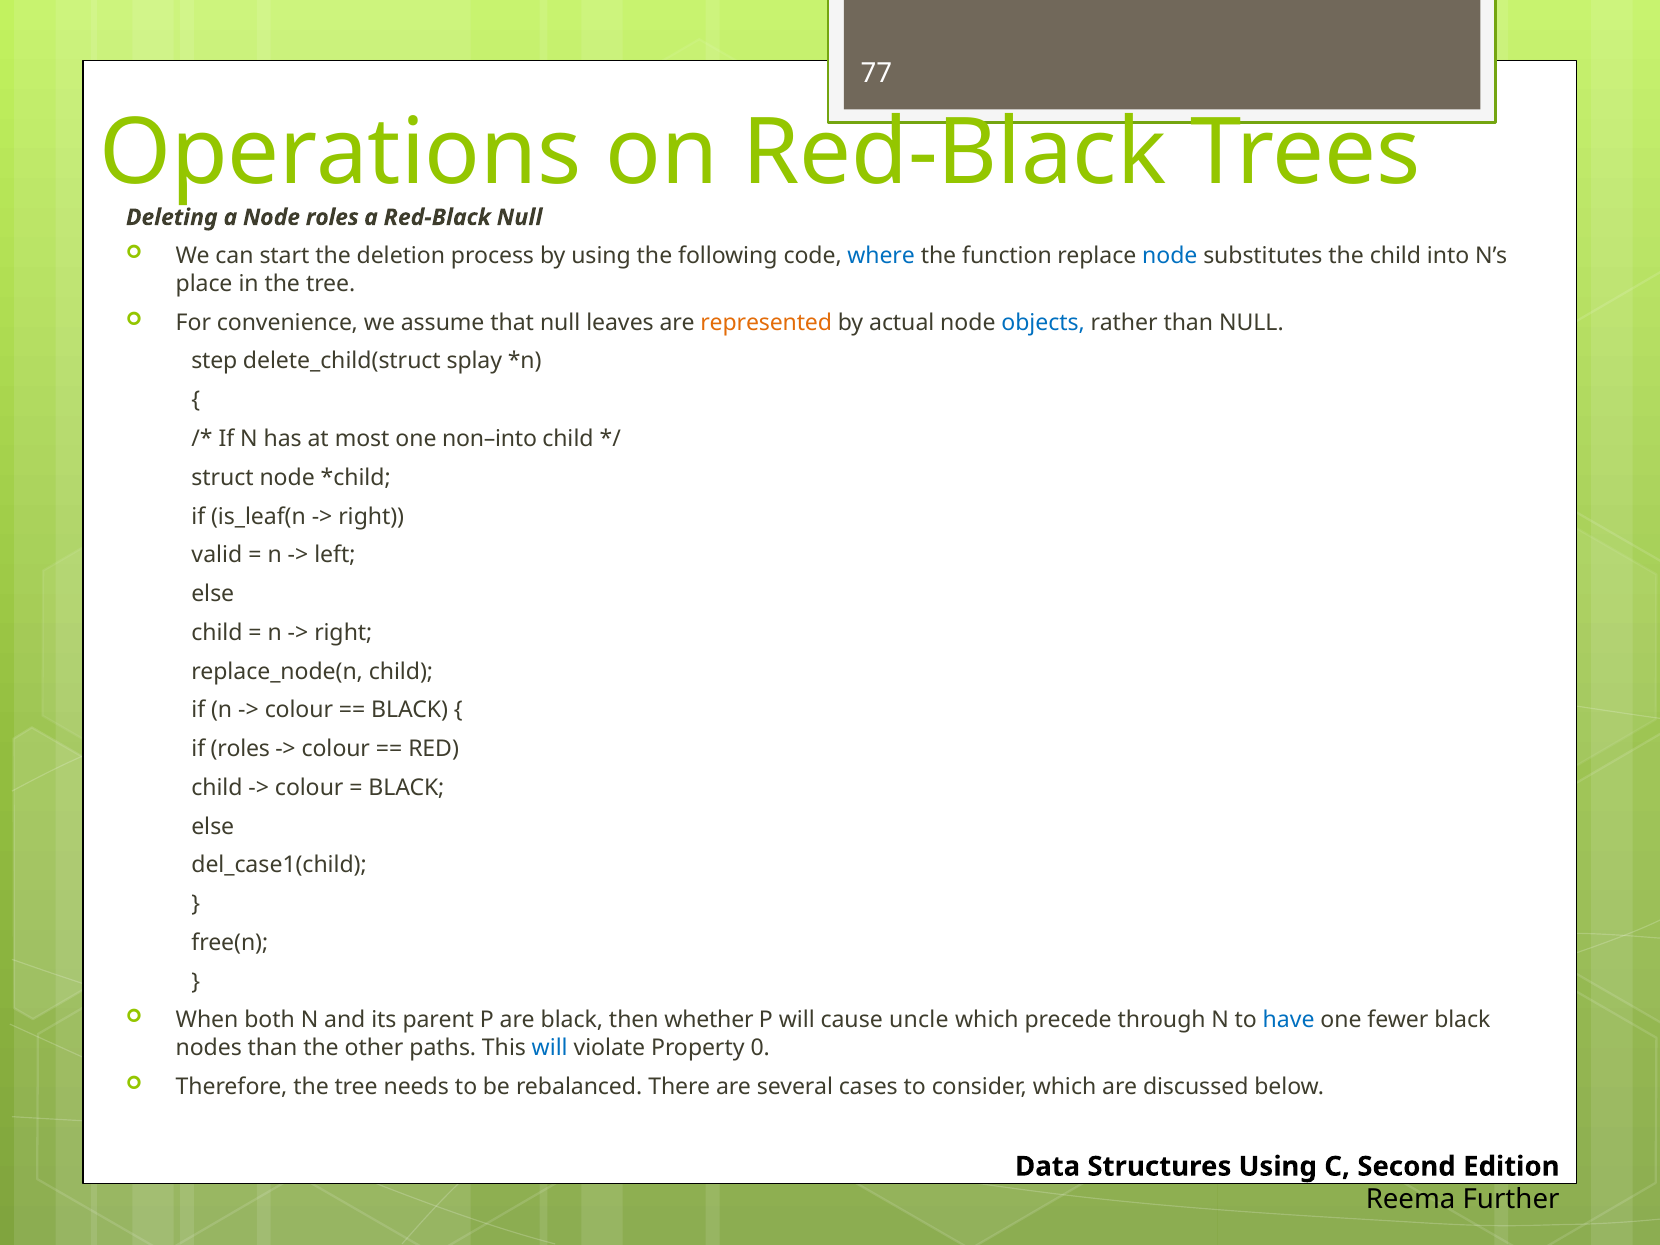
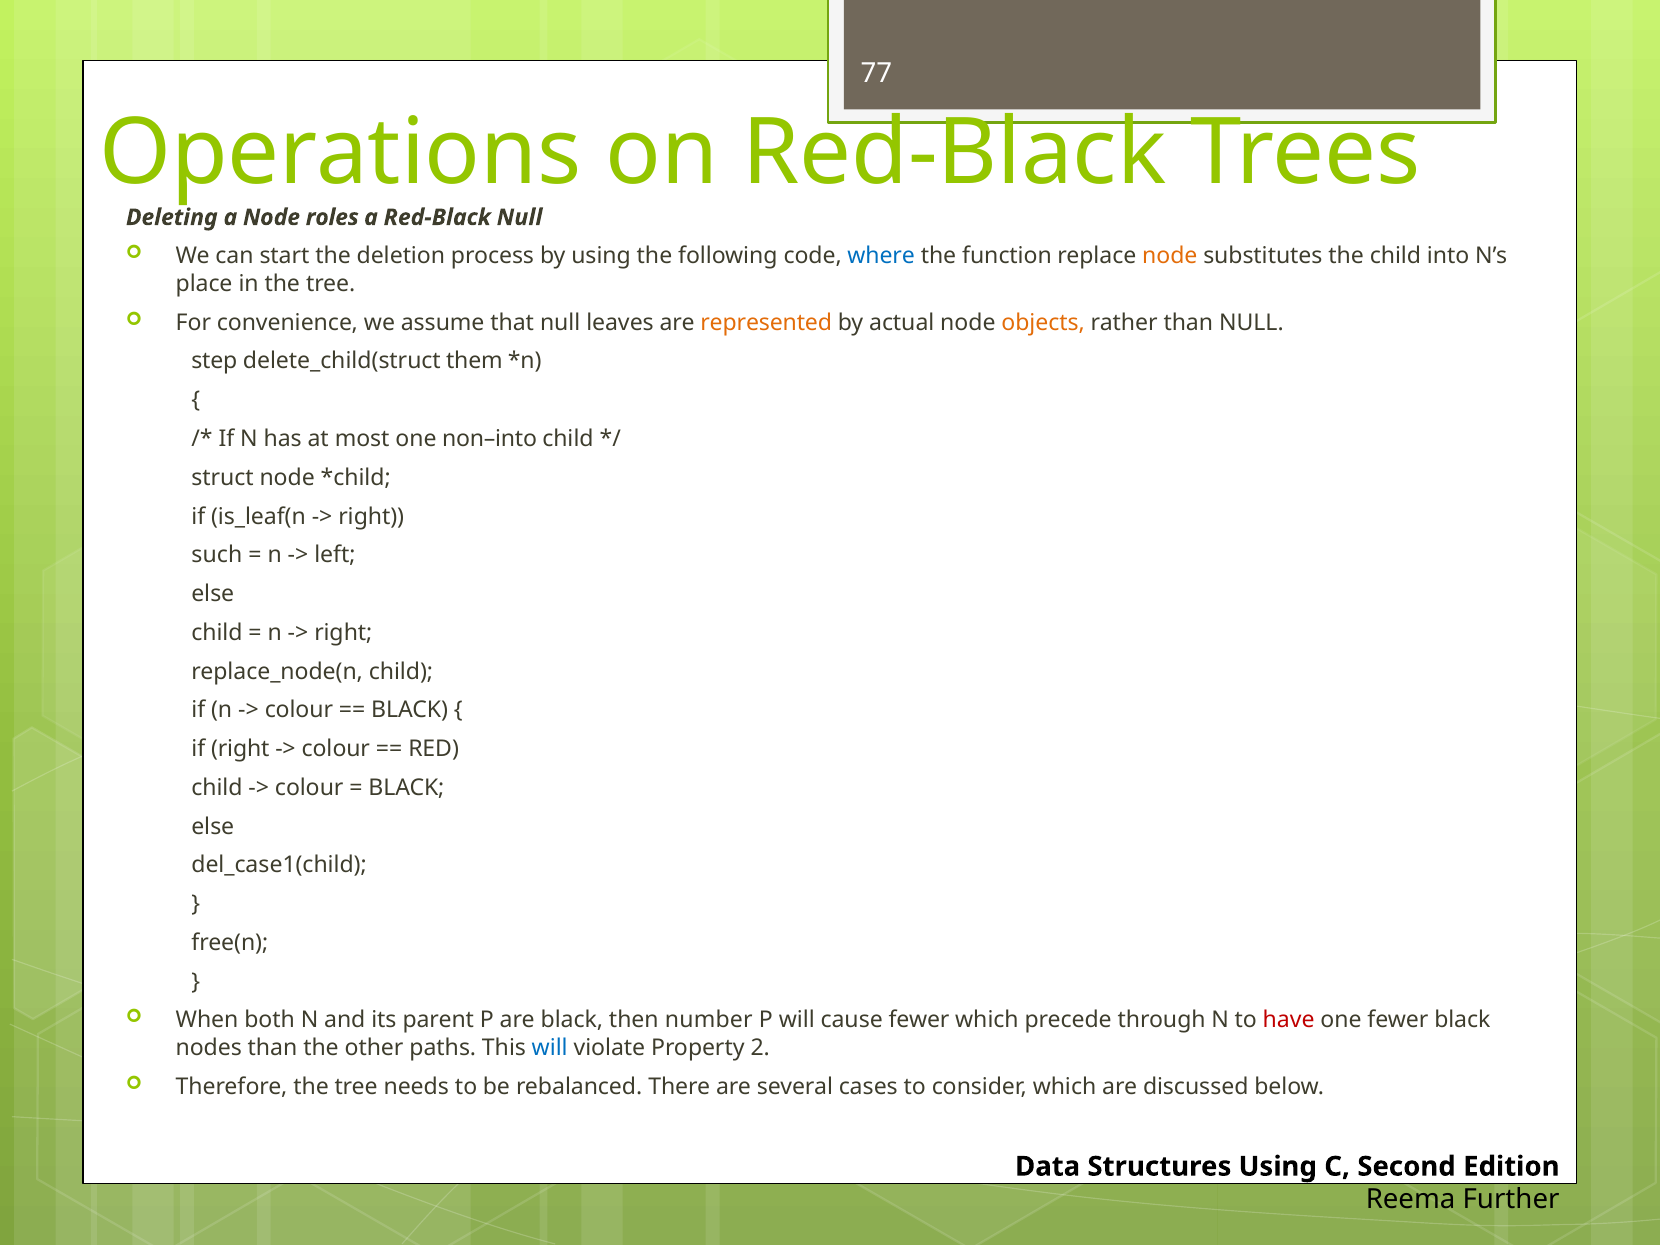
node at (1170, 256) colour: blue -> orange
objects colour: blue -> orange
splay: splay -> them
valid: valid -> such
if roles: roles -> right
whether: whether -> number
cause uncle: uncle -> fewer
have colour: blue -> red
0: 0 -> 2
